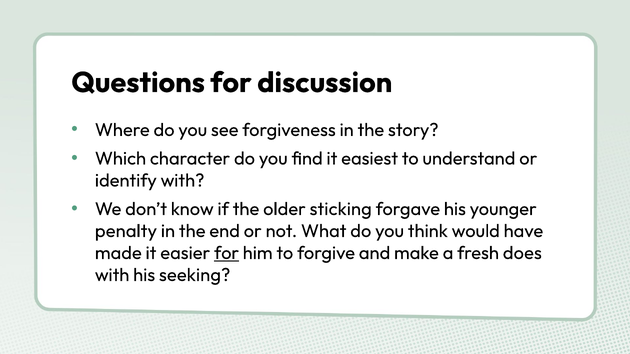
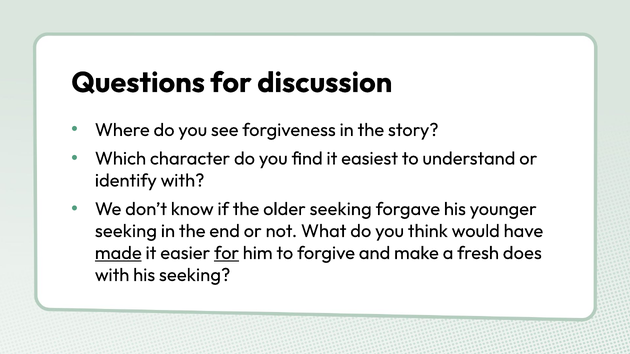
older sticking: sticking -> seeking
penalty at (126, 231): penalty -> seeking
made underline: none -> present
